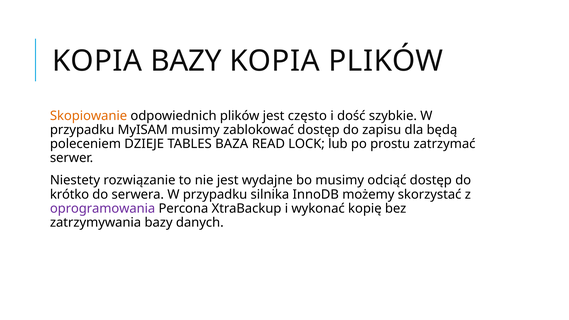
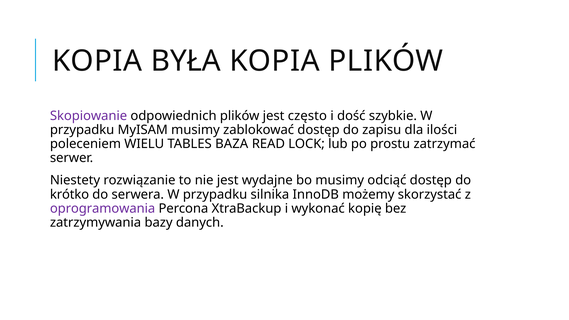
KOPIA BAZY: BAZY -> BYŁA
Skopiowanie colour: orange -> purple
będą: będą -> ilości
DZIEJE: DZIEJE -> WIELU
